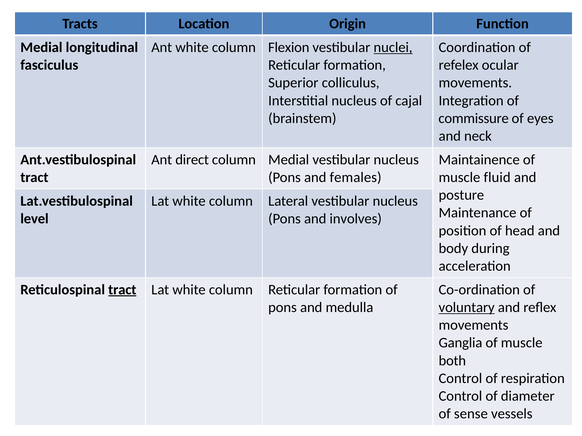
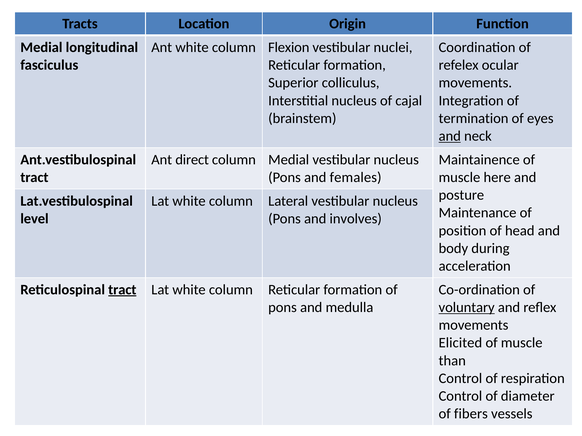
nuclei underline: present -> none
commissure: commissure -> termination
and at (450, 136) underline: none -> present
fluid: fluid -> here
Ganglia: Ganglia -> Elicited
both: both -> than
sense: sense -> fibers
